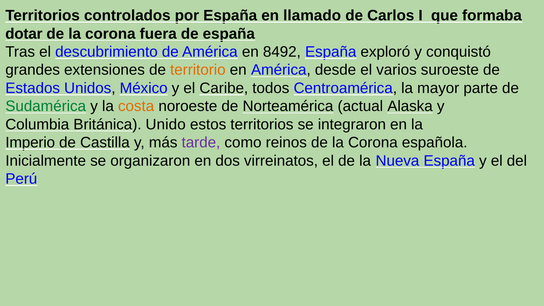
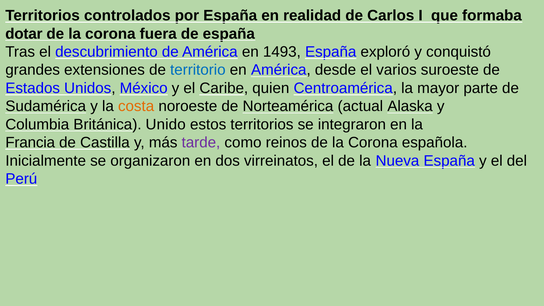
llamado: llamado -> realidad
8492: 8492 -> 1493
territorio colour: orange -> blue
todos: todos -> quien
Sudamérica colour: green -> black
Imperio: Imperio -> Francia
